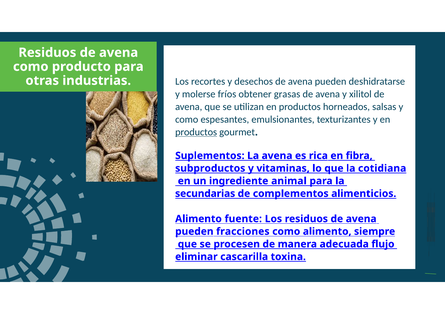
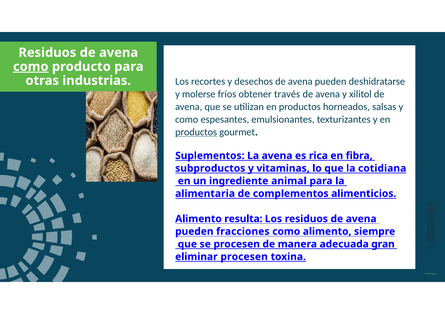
como at (31, 67) underline: none -> present
grasas: grasas -> través
secundarias: secundarias -> alimentaria
fuente: fuente -> resulta
flujo: flujo -> gran
eliminar cascarilla: cascarilla -> procesen
